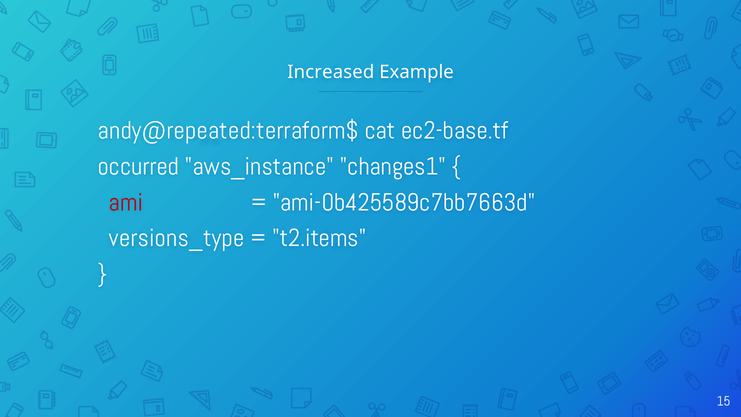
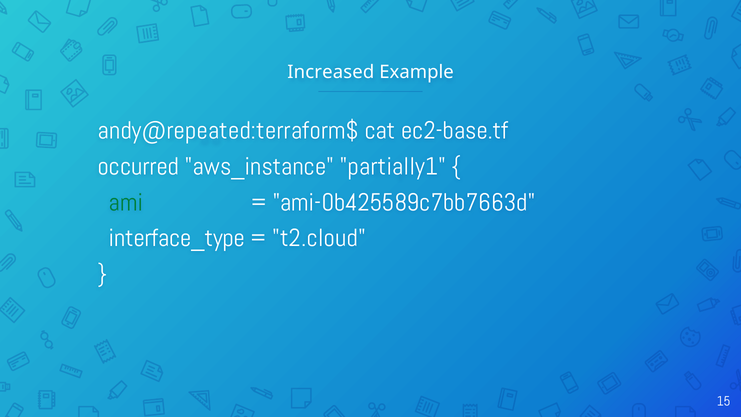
changes1: changes1 -> partially1
ami colour: red -> green
versions_type: versions_type -> interface_type
t2.items: t2.items -> t2.cloud
